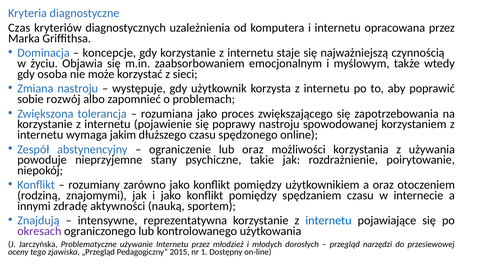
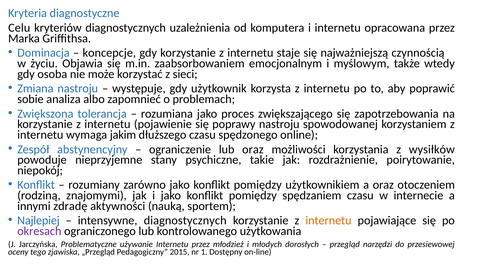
Czas: Czas -> Celu
rozwój: rozwój -> analiza
używania: używania -> wysiłków
Znajdują: Znajdują -> Najlepiej
intensywne reprezentatywna: reprezentatywna -> diagnostycznych
internetu at (328, 220) colour: blue -> orange
